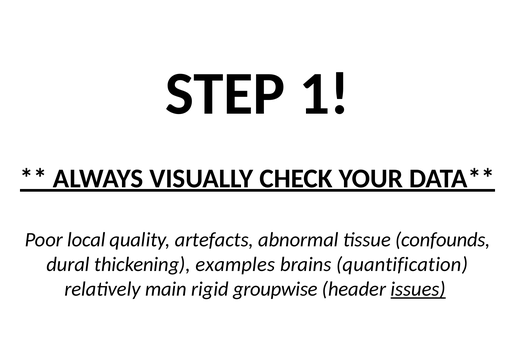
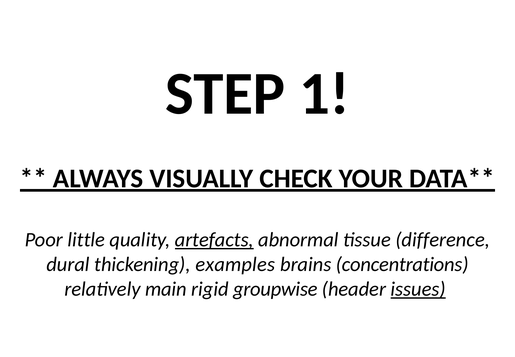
local: local -> little
artefacts underline: none -> present
confounds: confounds -> difference
quantification: quantification -> concentrations
